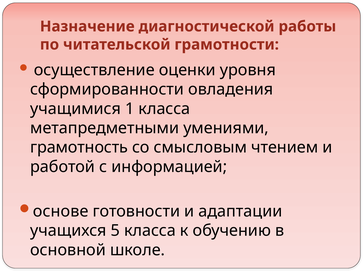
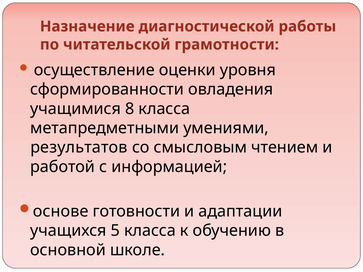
1: 1 -> 8
грамотность: грамотность -> результатов
